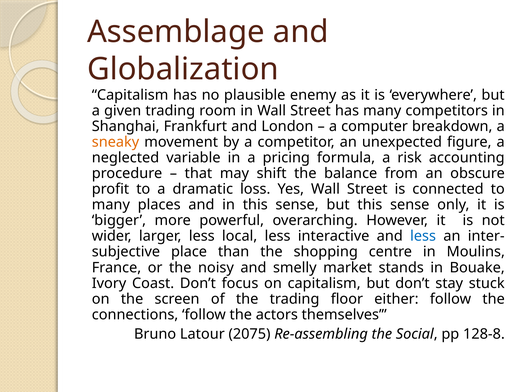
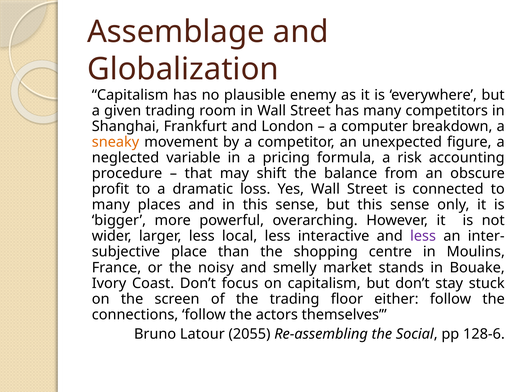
less at (423, 236) colour: blue -> purple
2075: 2075 -> 2055
128-8: 128-8 -> 128-6
